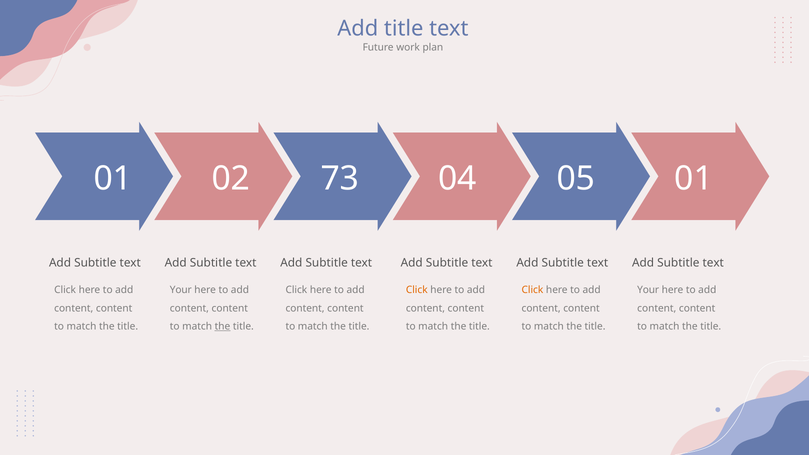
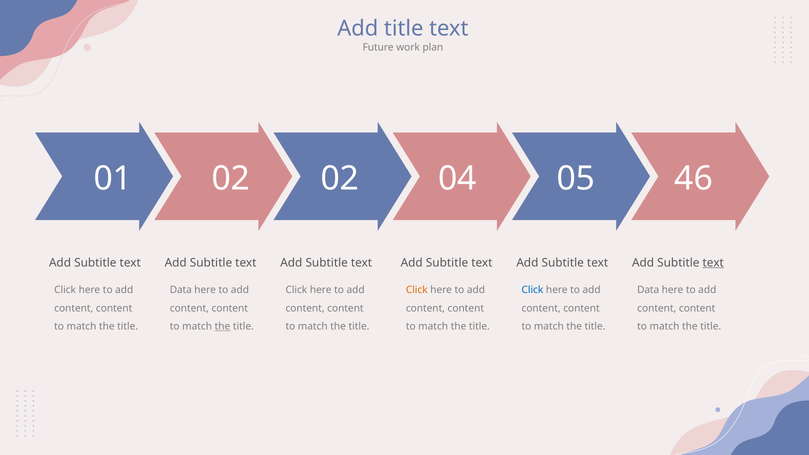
02 73: 73 -> 02
05 01: 01 -> 46
text at (713, 263) underline: none -> present
Your at (181, 290): Your -> Data
Click at (532, 290) colour: orange -> blue
Your at (648, 290): Your -> Data
